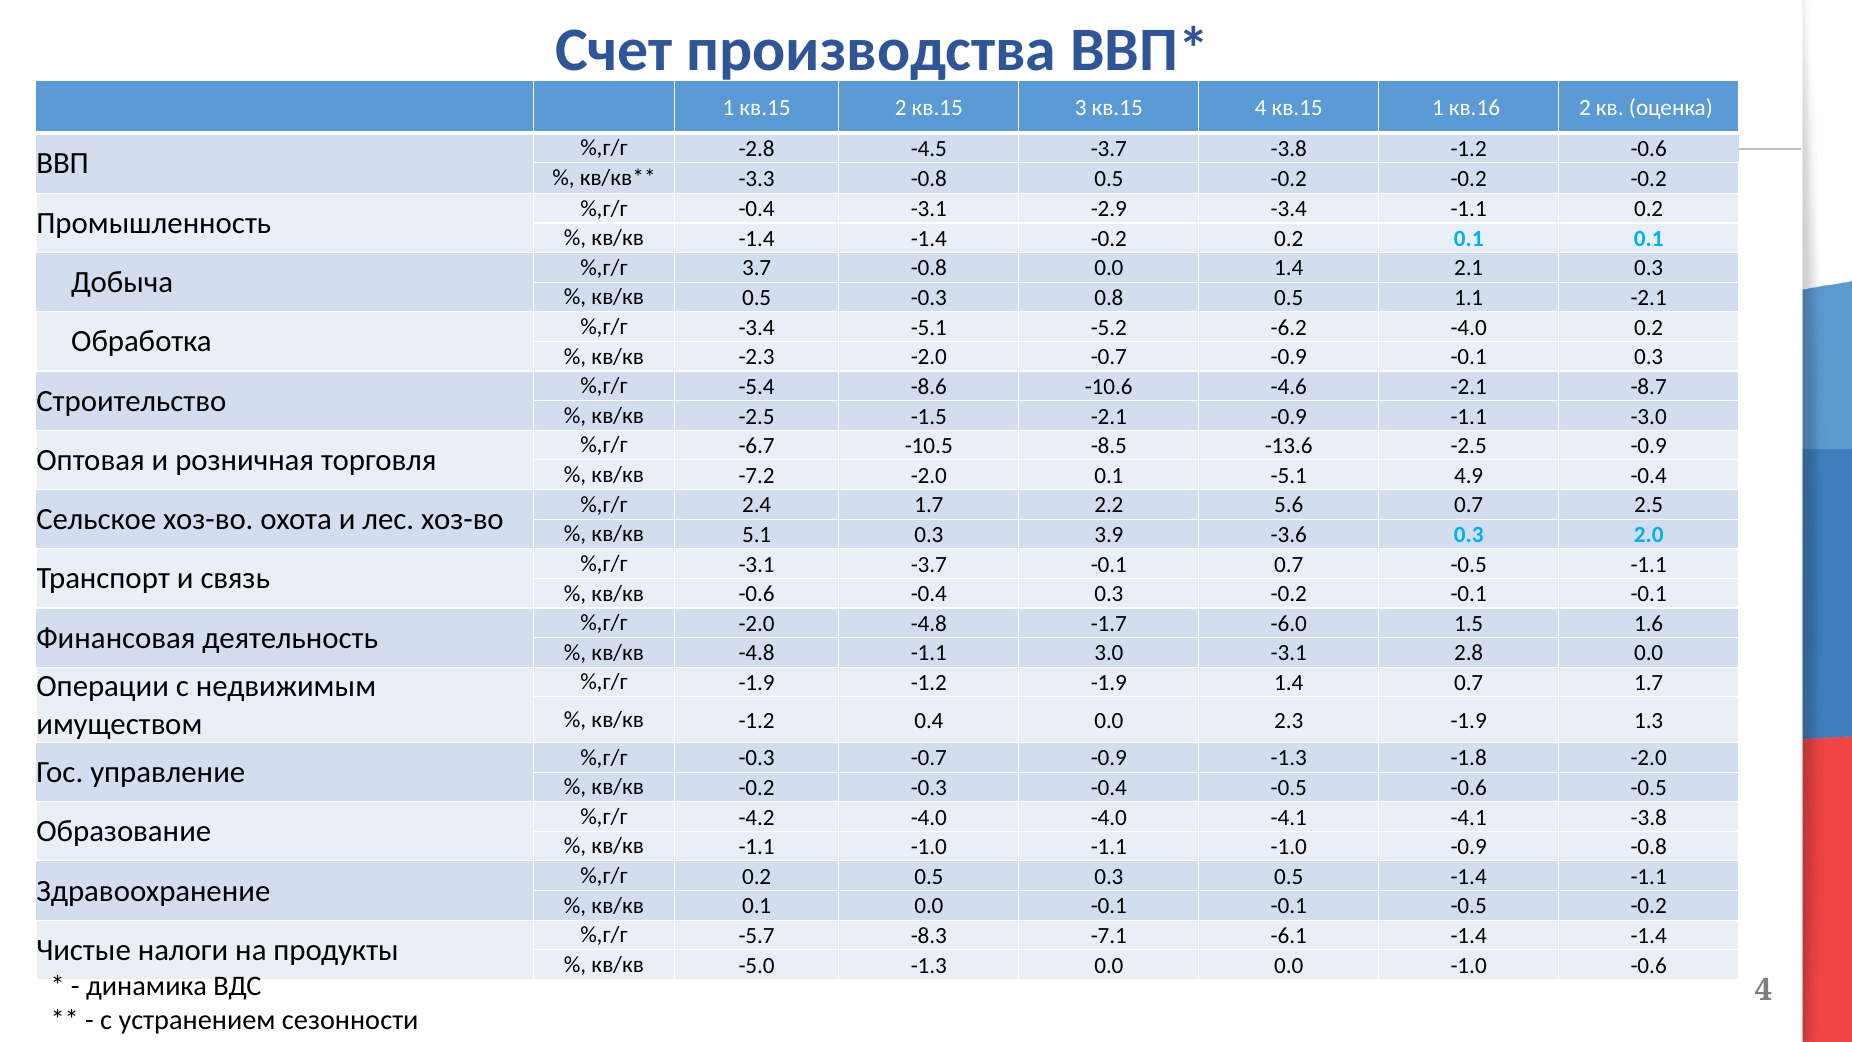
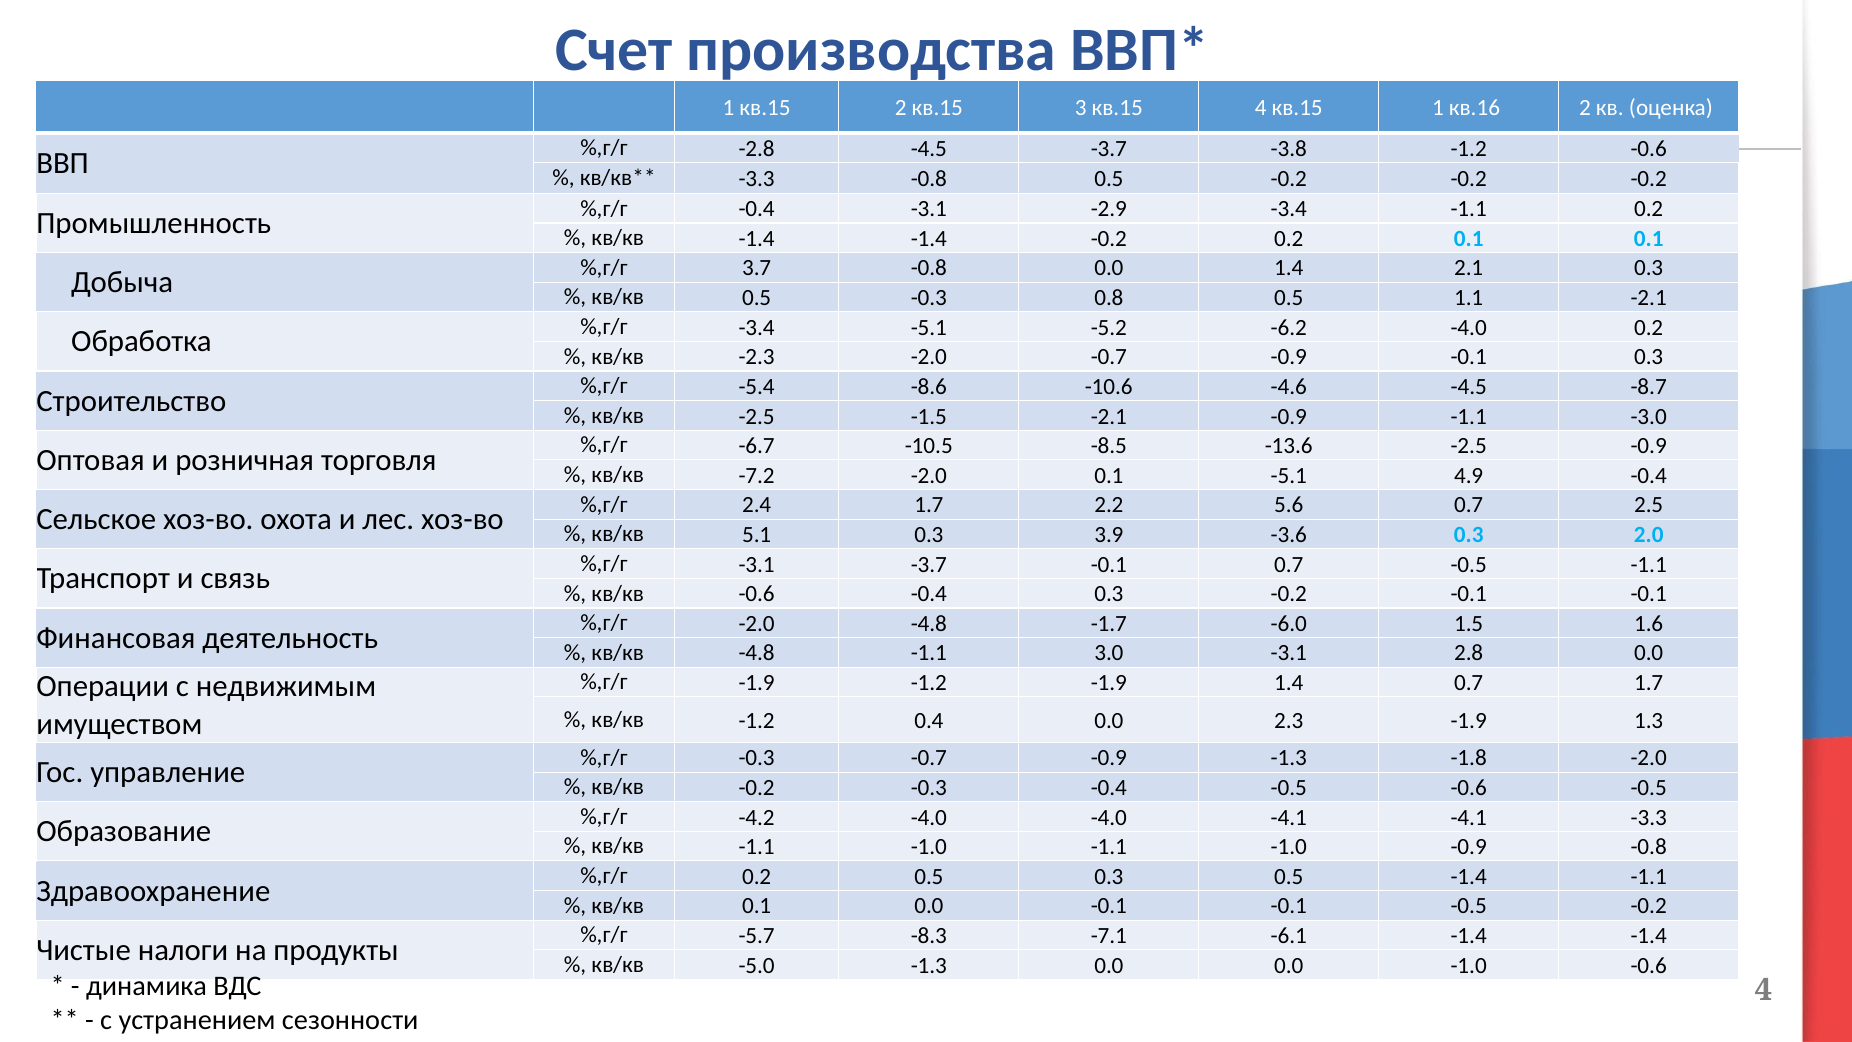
-4.6 -2.1: -2.1 -> -4.5
-4.1 -3.8: -3.8 -> -3.3
